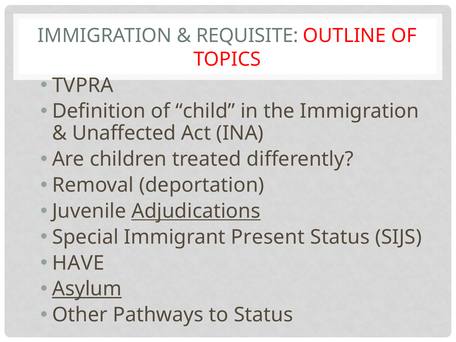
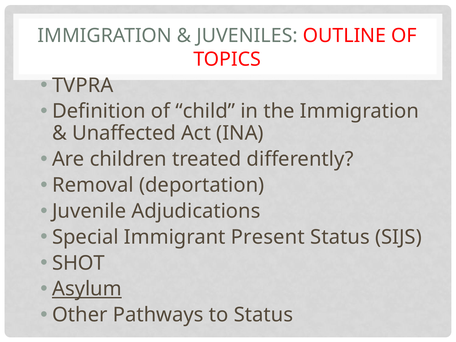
REQUISITE: REQUISITE -> JUVENILES
Adjudications underline: present -> none
HAVE: HAVE -> SHOT
